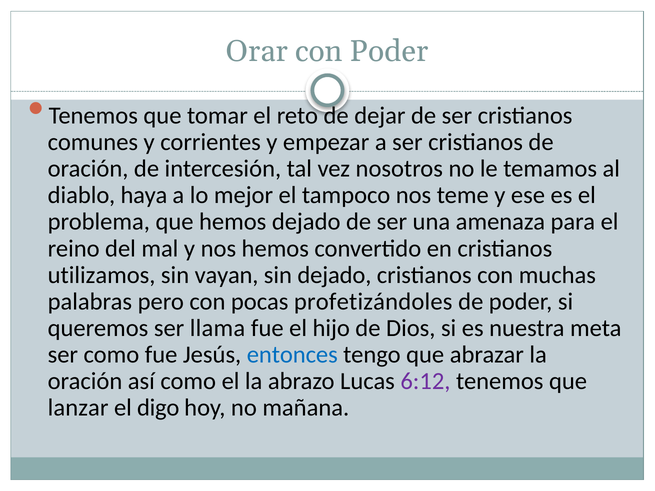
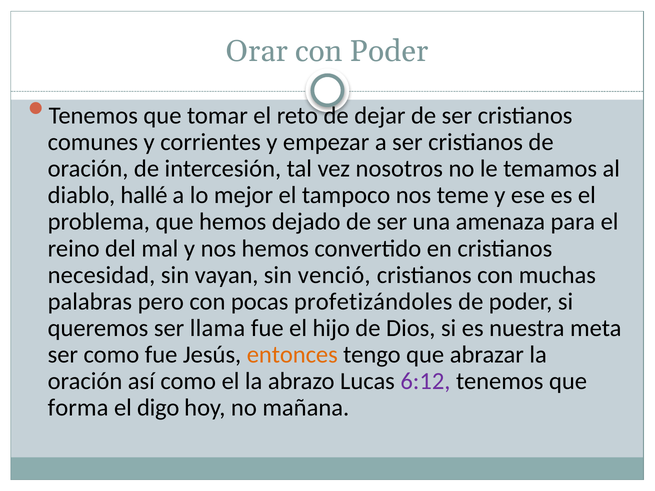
haya: haya -> hallé
utilizamos: utilizamos -> necesidad
sin dejado: dejado -> venció
entonces colour: blue -> orange
lanzar: lanzar -> forma
